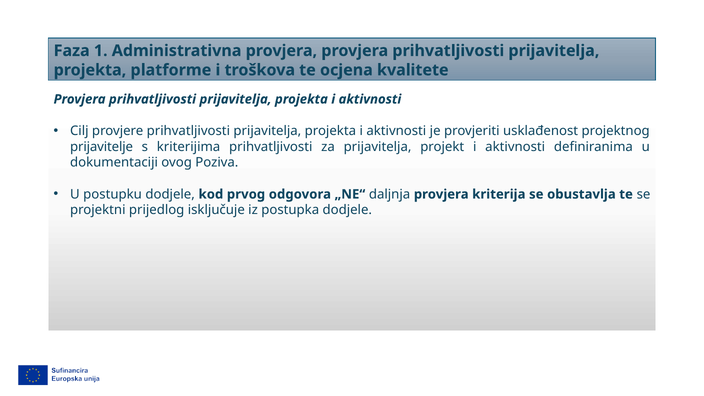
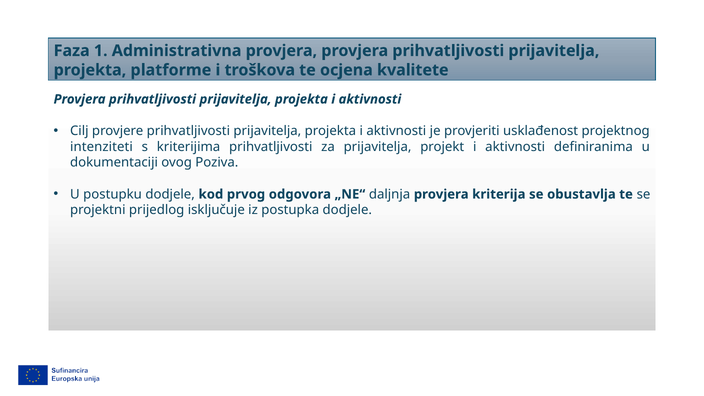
prijavitelje: prijavitelje -> intenziteti
